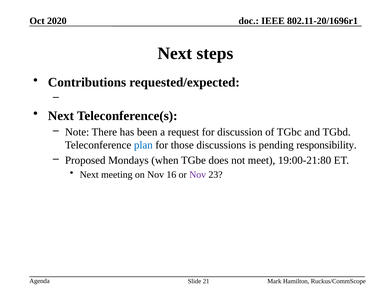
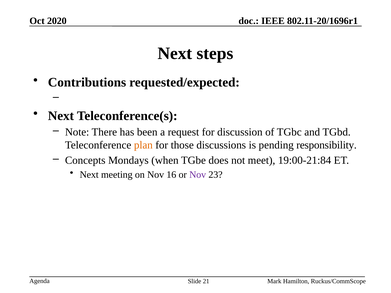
plan colour: blue -> orange
Proposed: Proposed -> Concepts
19:00-21:80: 19:00-21:80 -> 19:00-21:84
